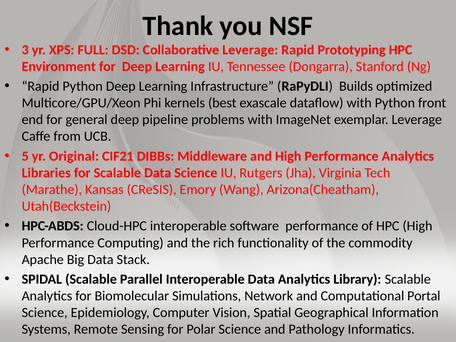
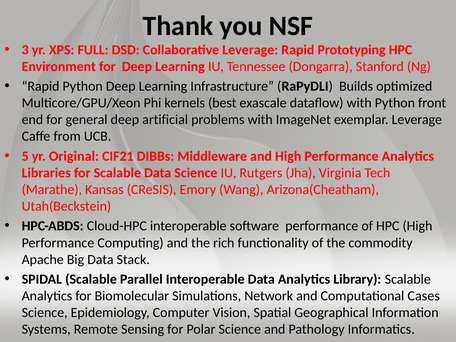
pipeline: pipeline -> artificial
Portal: Portal -> Cases
